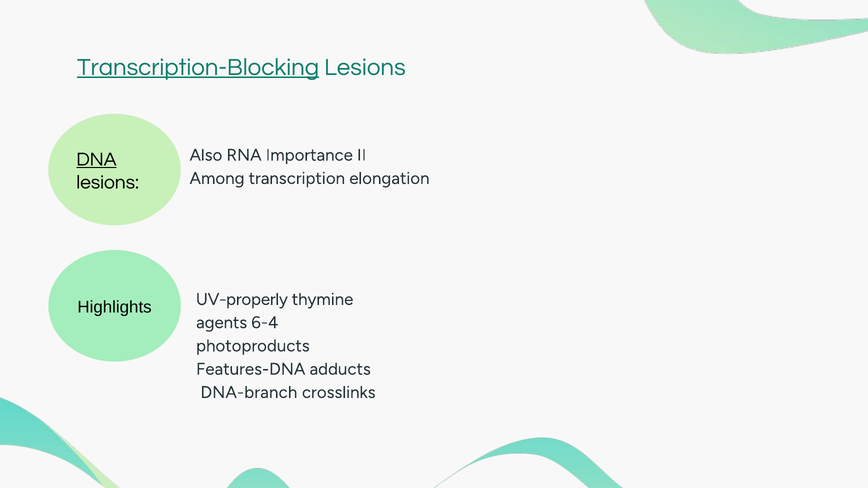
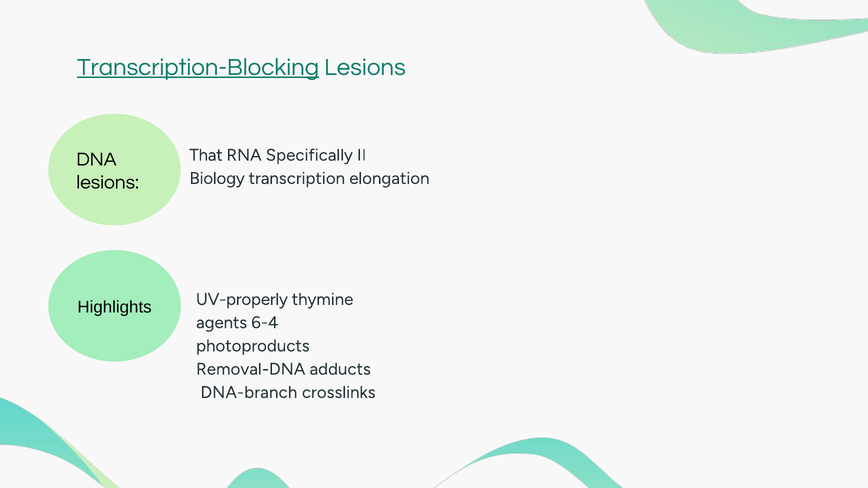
Also: Also -> That
Importance: Importance -> Specifically
DNA underline: present -> none
Among: Among -> Biology
Features-DNA: Features-DNA -> Removal-DNA
